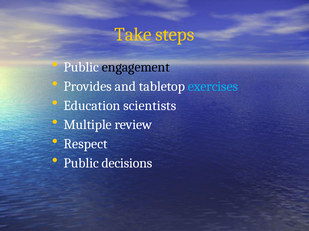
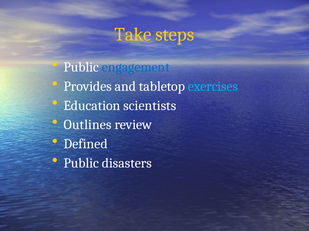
engagement colour: black -> blue
Multiple: Multiple -> Outlines
Respect: Respect -> Defined
decisions: decisions -> disasters
